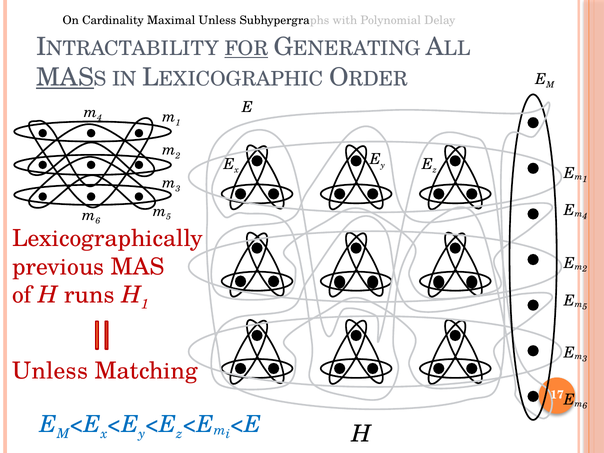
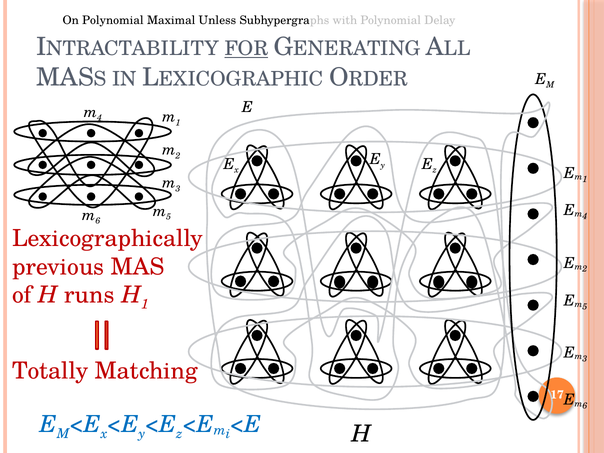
On Cardinality: Cardinality -> Polynomial
MAS at (65, 77) underline: present -> none
Unless at (50, 371): Unless -> Totally
